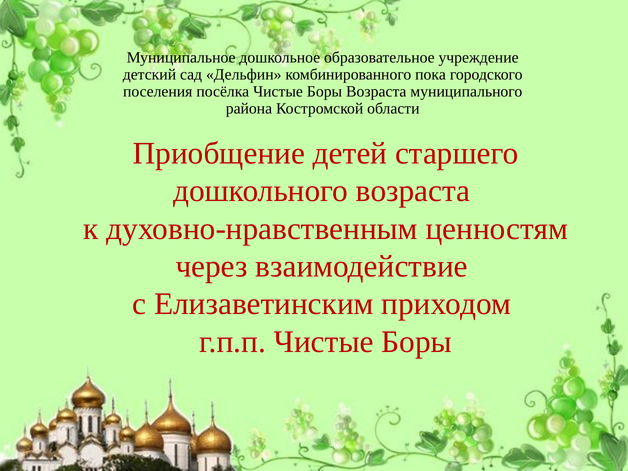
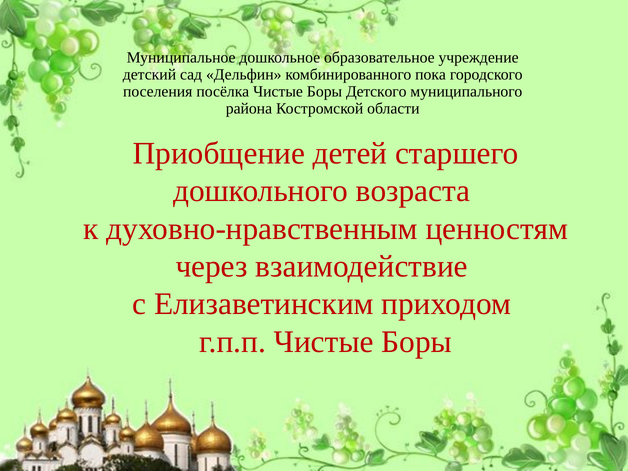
Боры Возраста: Возраста -> Детского
